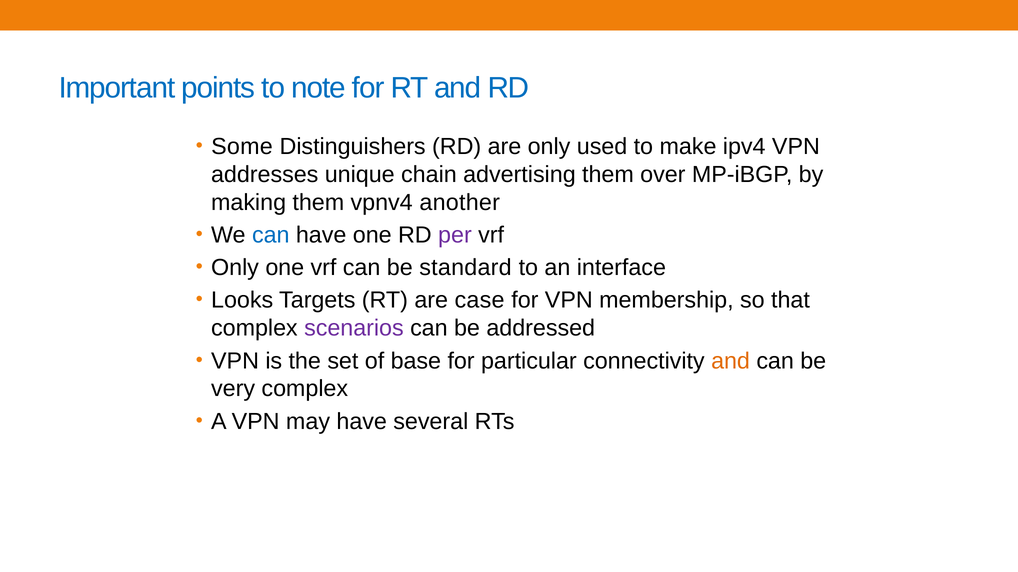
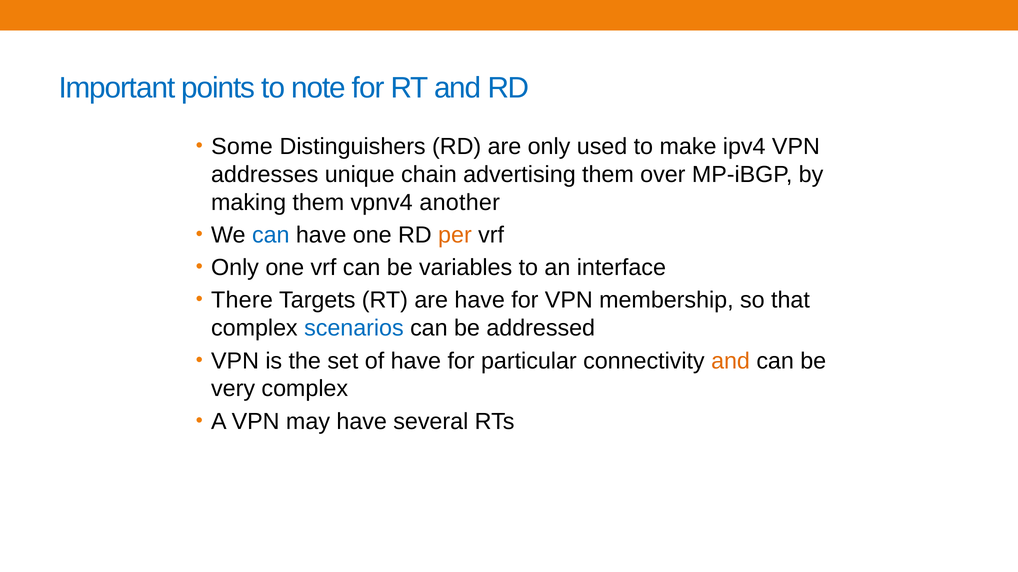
per colour: purple -> orange
standard: standard -> variables
Looks: Looks -> There
are case: case -> have
scenarios colour: purple -> blue
of base: base -> have
